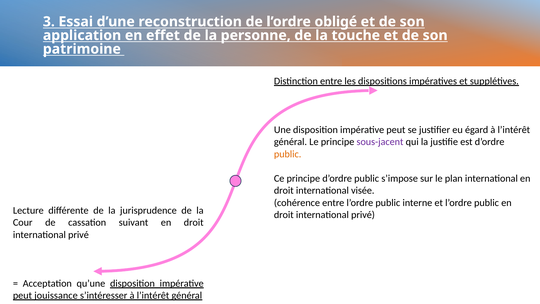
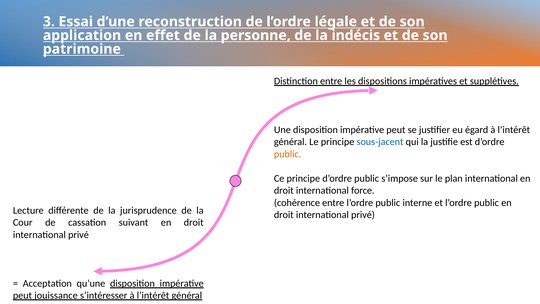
obligé: obligé -> légale
touche: touche -> indécis
sous-jacent colour: purple -> blue
visée: visée -> force
